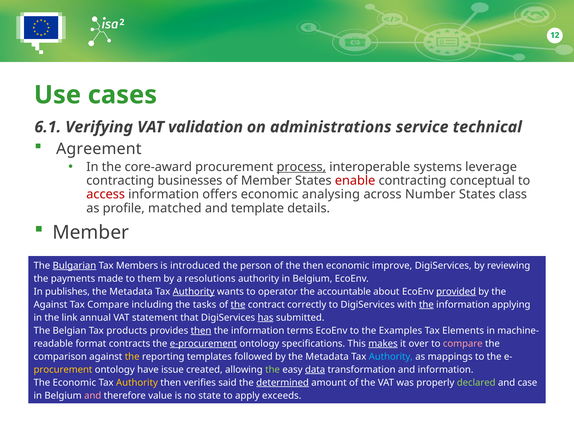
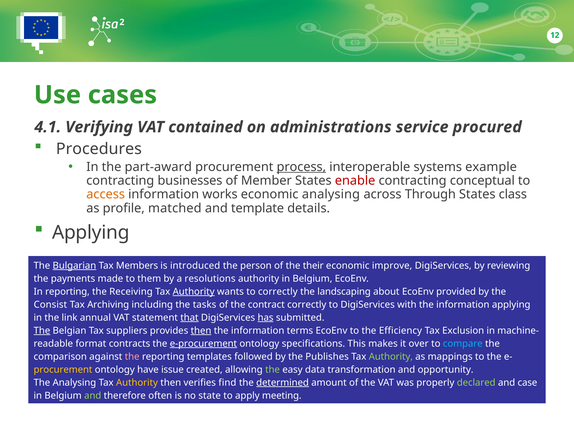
6.1: 6.1 -> 4.1
validation: validation -> contained
technical: technical -> procured
Agreement: Agreement -> Procedures
core-award: core-award -> part-award
leverage: leverage -> example
access colour: red -> orange
offers: offers -> works
Number: Number -> Through
Member at (91, 233): Member -> Applying
the then: then -> their
In publishes: publishes -> reporting
Metadata at (131, 292): Metadata -> Receiving
to operator: operator -> correctly
accountable: accountable -> landscaping
provided underline: present -> none
Against at (50, 305): Against -> Consist
Tax Compare: Compare -> Archiving
the at (238, 305) underline: present -> none
the at (426, 305) underline: present -> none
that underline: none -> present
The at (42, 331) underline: none -> present
products: products -> suppliers
Examples: Examples -> Efficiency
Elements: Elements -> Exclusion
makes underline: present -> none
compare at (463, 344) colour: pink -> light blue
the at (132, 357) colour: yellow -> pink
by the Metadata: Metadata -> Publishes
Authority at (391, 357) colour: light blue -> light green
data underline: present -> none
and information: information -> opportunity
The Economic: Economic -> Analysing
said: said -> find
and at (93, 396) colour: pink -> light green
value: value -> often
exceeds: exceeds -> meeting
